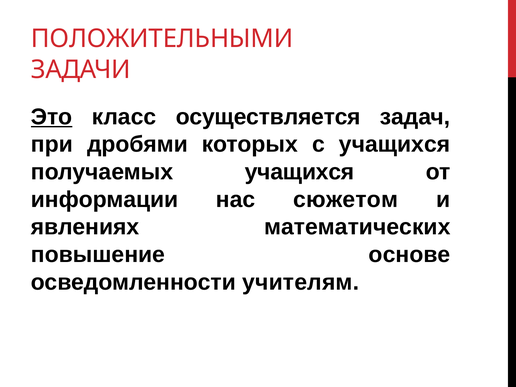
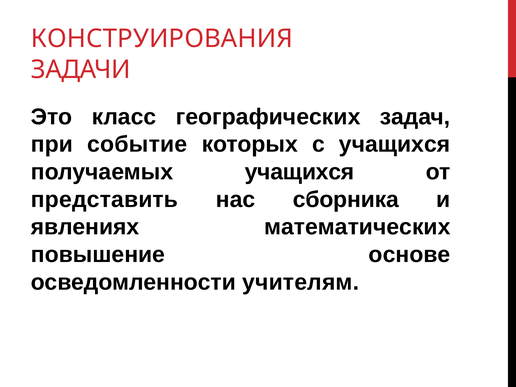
ПОЛОЖИТЕЛЬНЫМИ: ПОЛОЖИТЕЛЬНЫМИ -> КОНСТРУИРОВАНИЯ
Это underline: present -> none
осуществляется: осуществляется -> географических
дробями: дробями -> событие
информации: информации -> представить
сюжетом: сюжетом -> сборника
